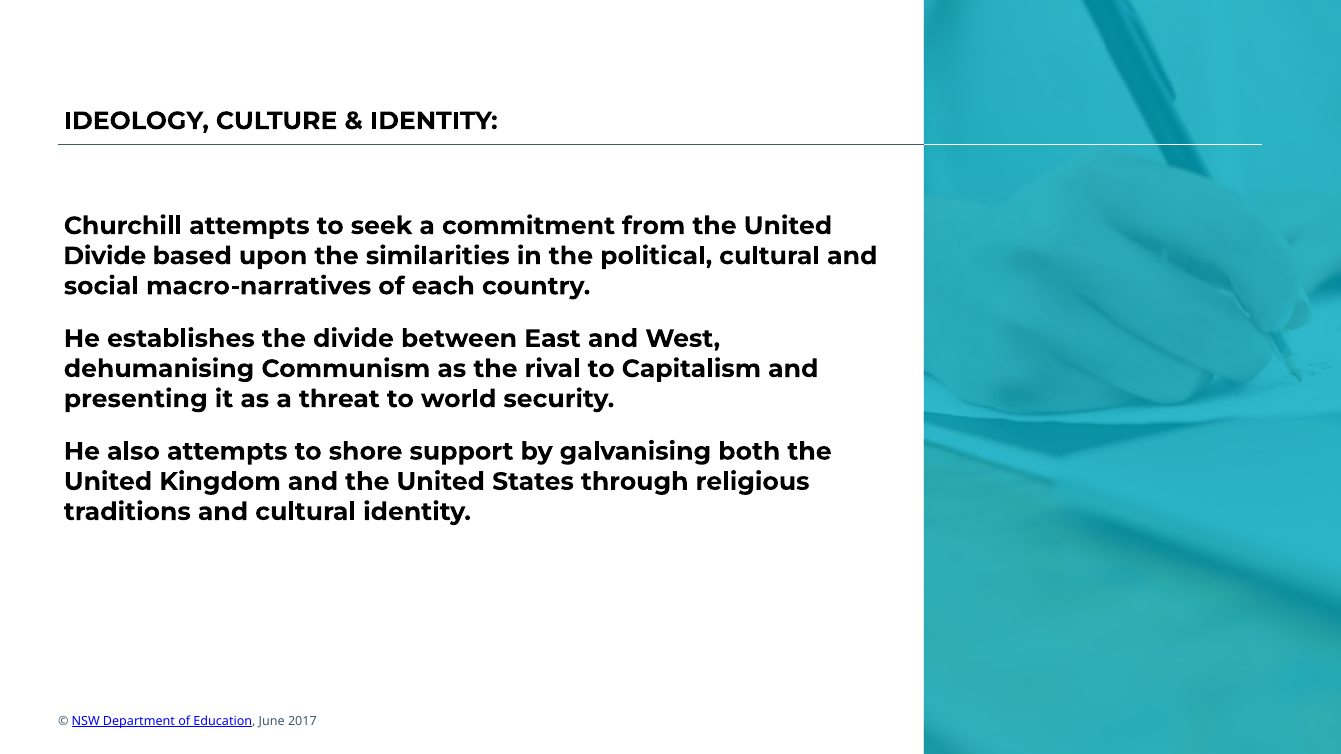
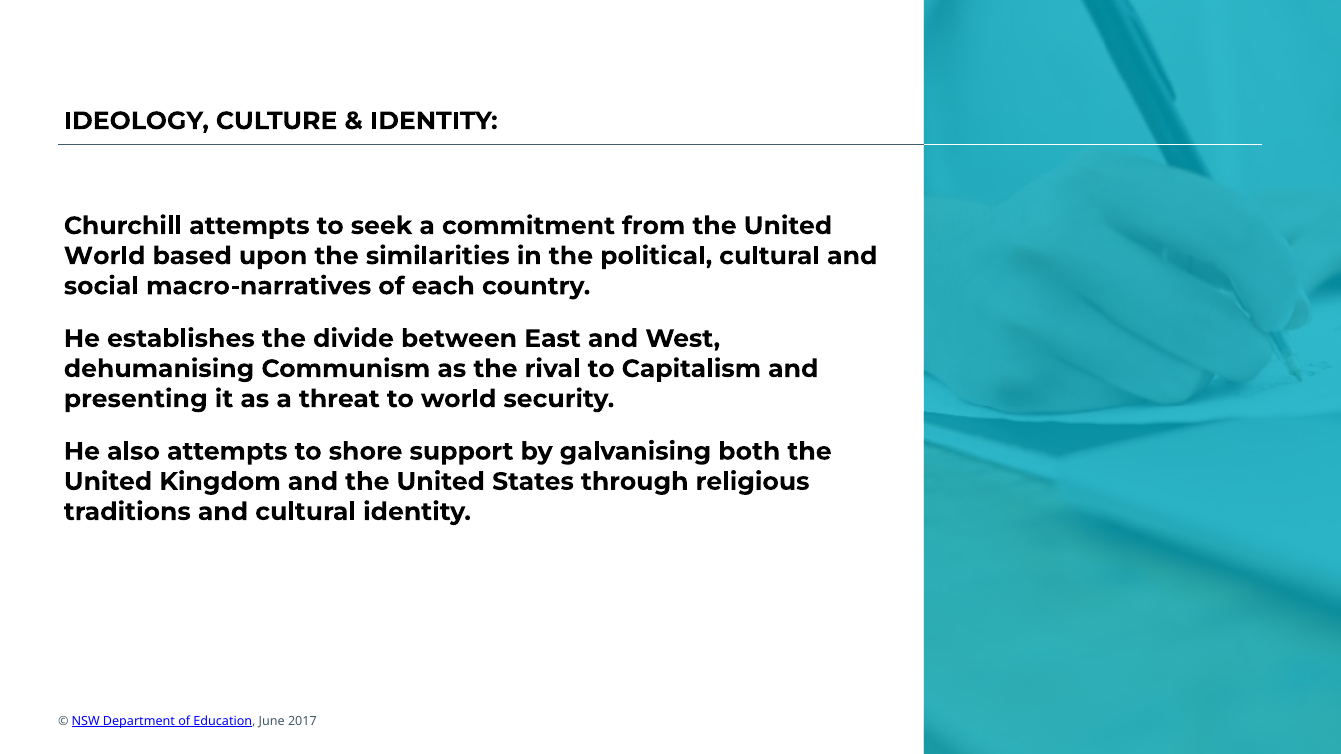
Divide at (105, 256): Divide -> World
